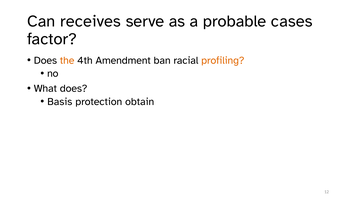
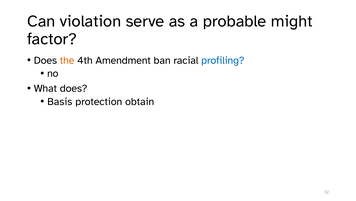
receives: receives -> violation
cases: cases -> might
profiling colour: orange -> blue
